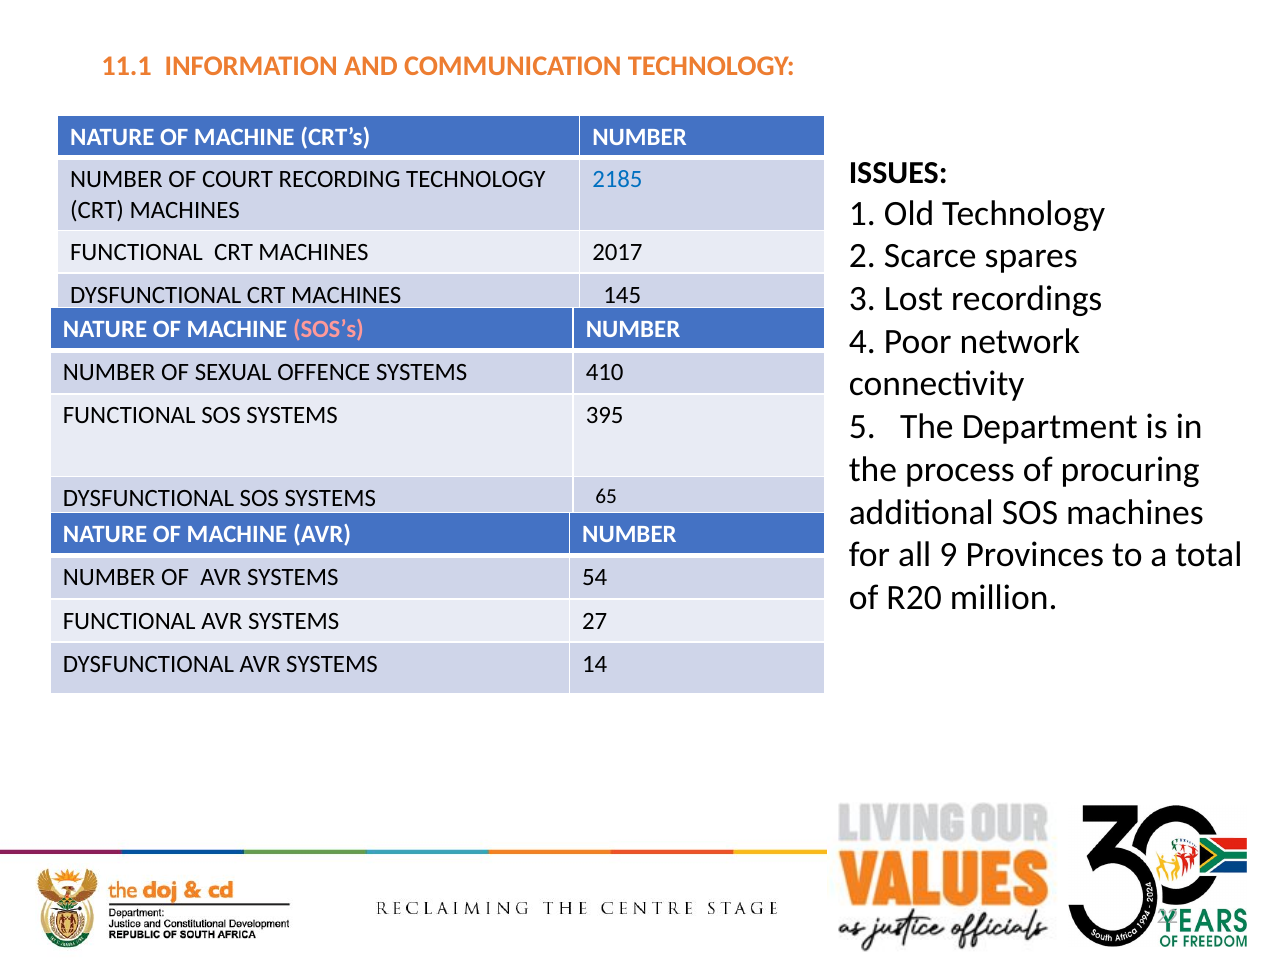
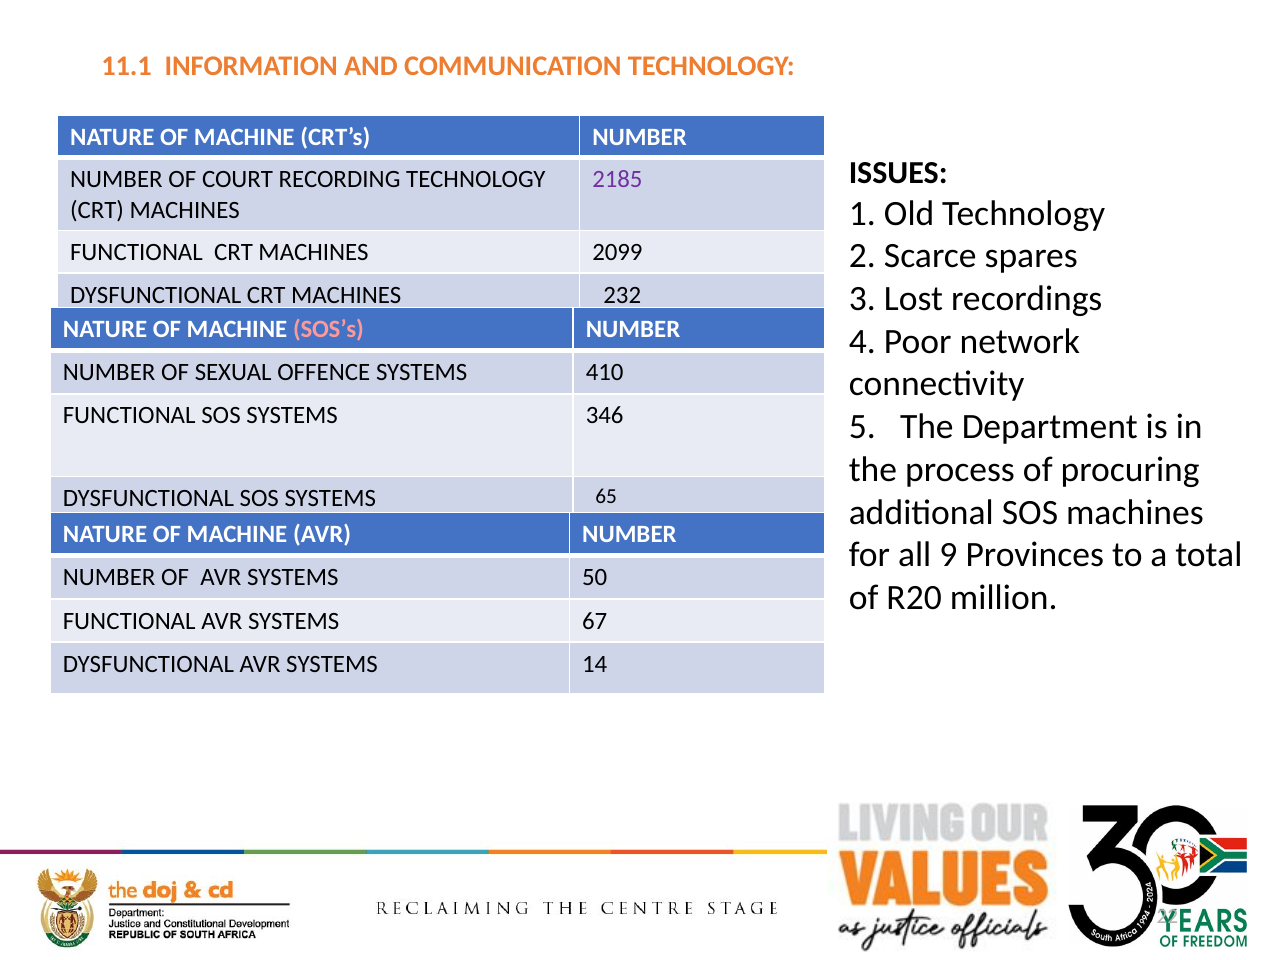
2185 colour: blue -> purple
2017: 2017 -> 2099
145: 145 -> 232
395: 395 -> 346
54: 54 -> 50
27: 27 -> 67
